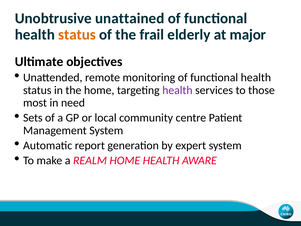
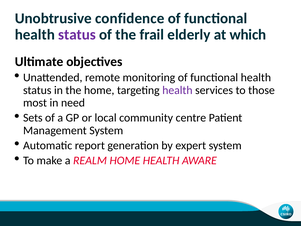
unattained: unattained -> confidence
status at (77, 35) colour: orange -> purple
major: major -> which
